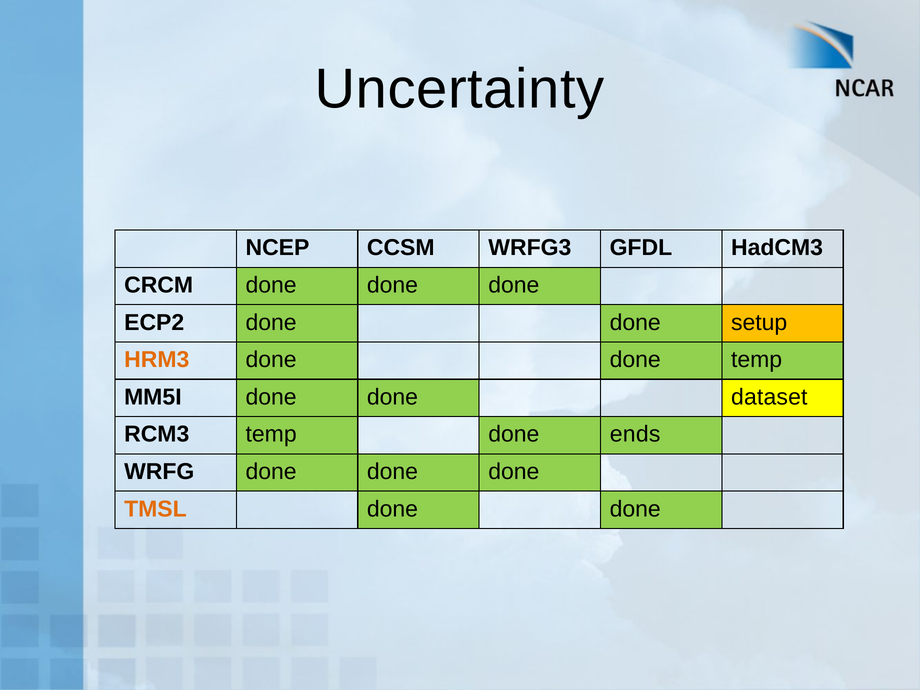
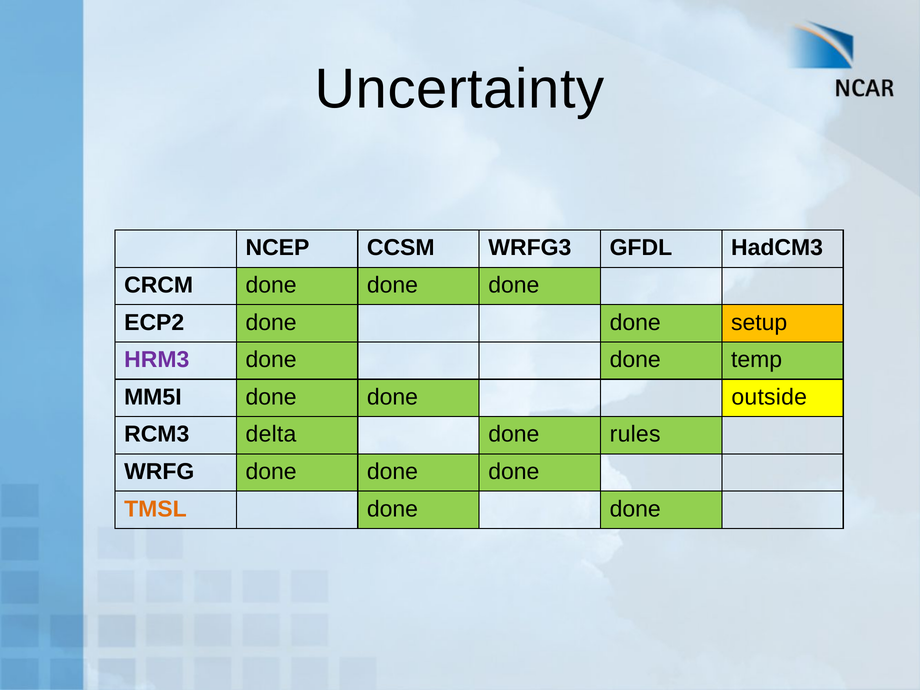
HRM3 colour: orange -> purple
dataset: dataset -> outside
RCM3 temp: temp -> delta
ends: ends -> rules
